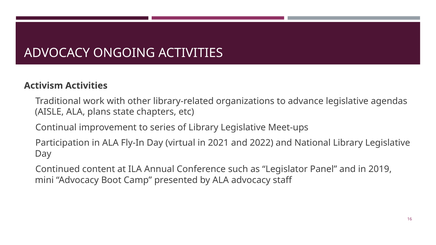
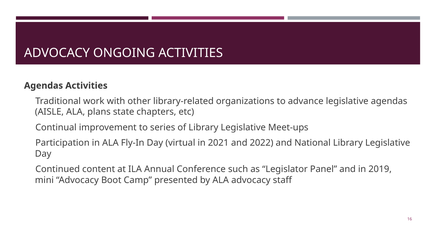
Activism at (44, 86): Activism -> Agendas
